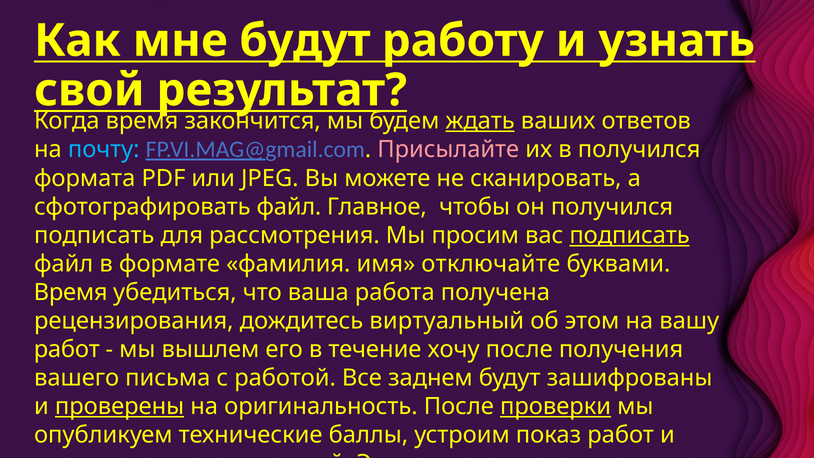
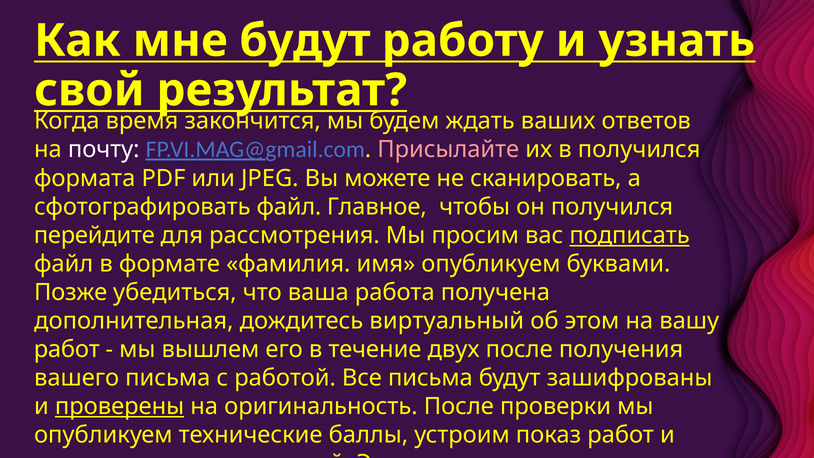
ждать underline: present -> none
почту colour: light blue -> white
подписать at (94, 235): подписать -> перейдите
имя отключайте: отключайте -> опубликуем
Время at (71, 292): Время -> Позже
рецензирования: рецензирования -> дополнительная
его в течение хочу: хочу -> двух
Все заднем: заднем -> письма
проверки underline: present -> none
